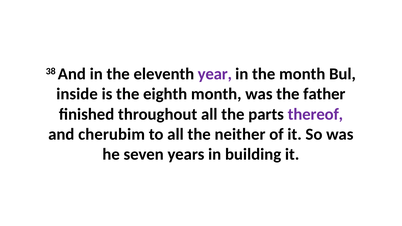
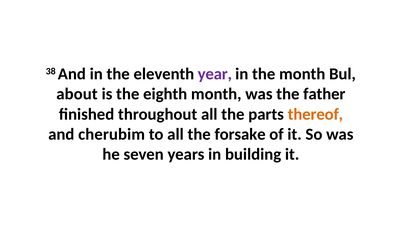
inside: inside -> about
thereof colour: purple -> orange
neither: neither -> forsake
